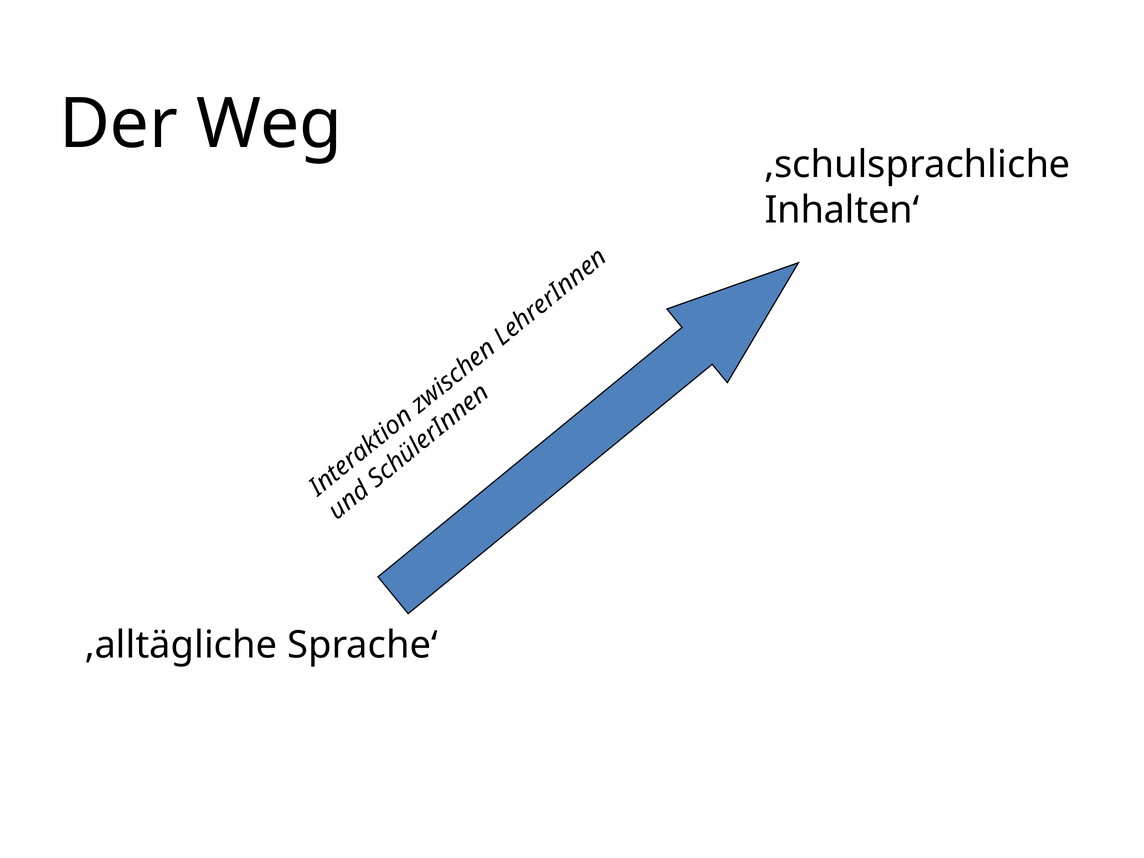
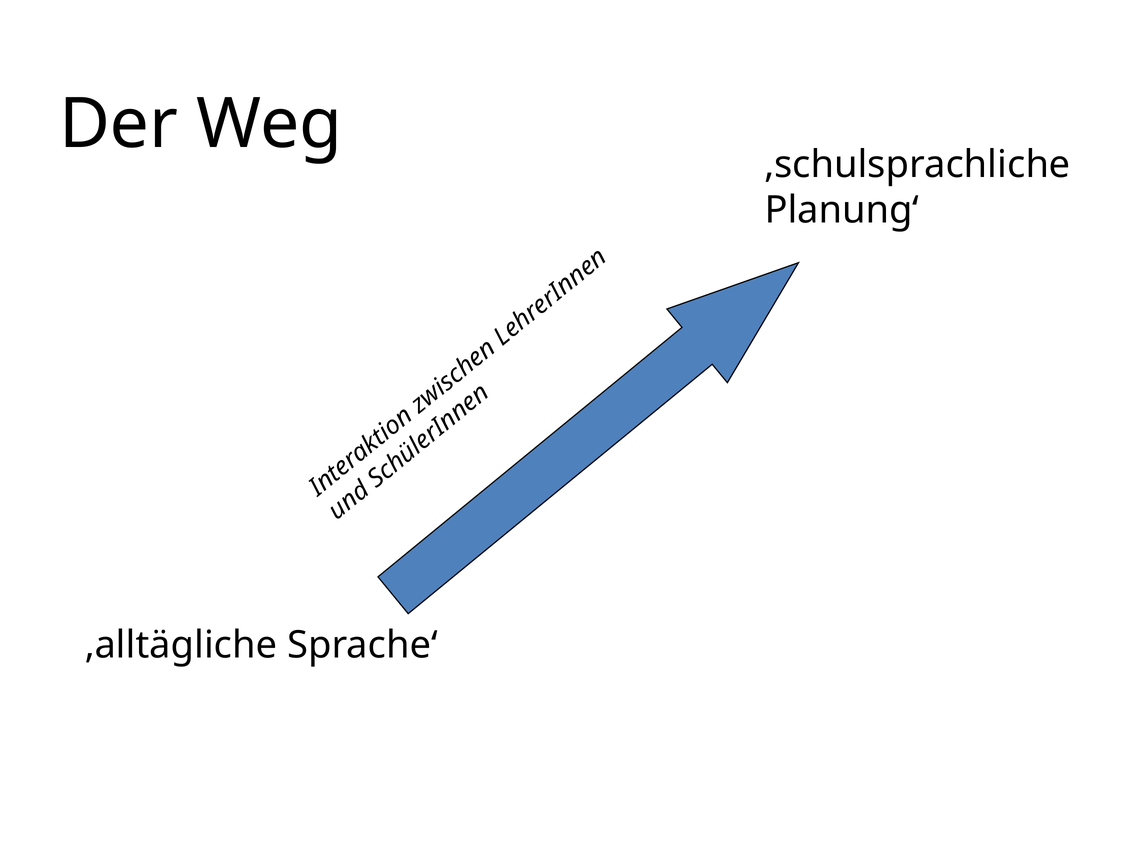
Inhalten‘: Inhalten‘ -> Planung‘
